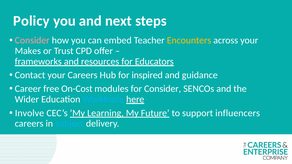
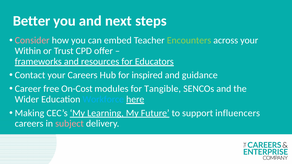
Policy: Policy -> Better
Encounters colour: yellow -> light green
Makes: Makes -> Within
for Consider: Consider -> Tangible
Involve: Involve -> Making
subject colour: light blue -> pink
